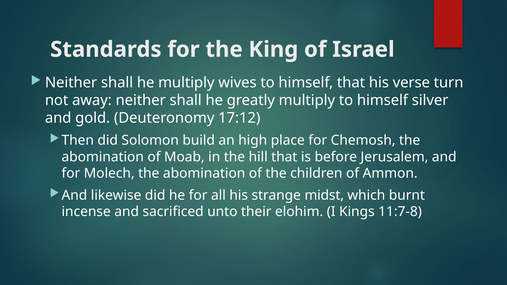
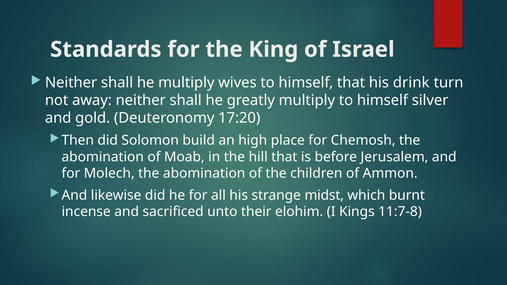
verse: verse -> drink
17:12: 17:12 -> 17:20
